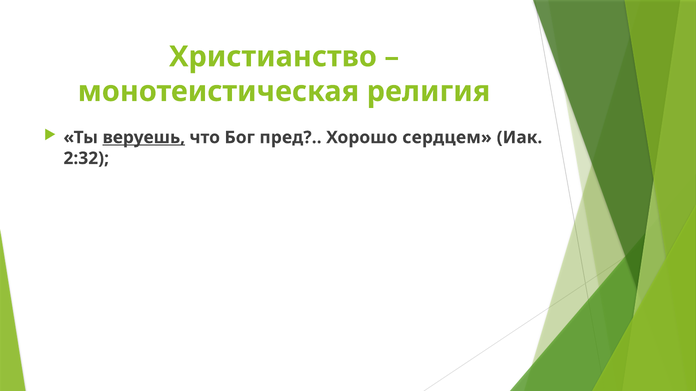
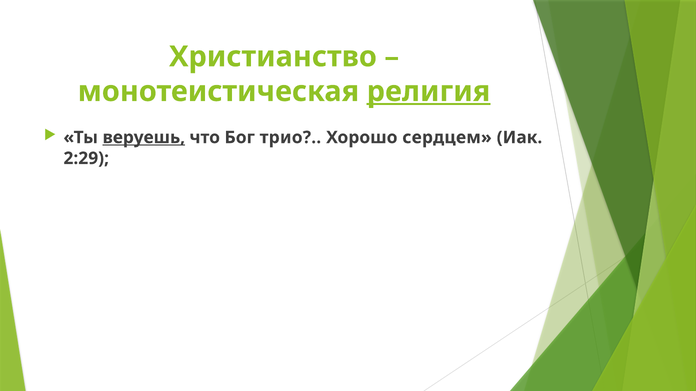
религия underline: none -> present
пред: пред -> трио
2:32: 2:32 -> 2:29
